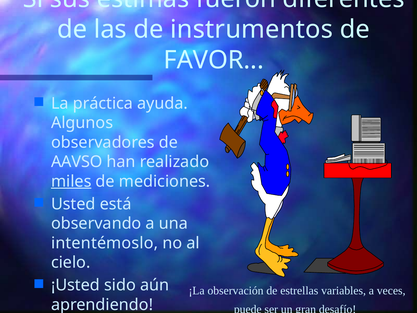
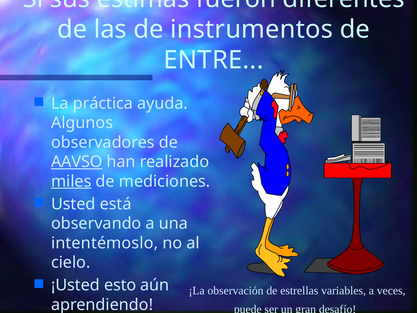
FAVOR: FAVOR -> ENTRE
AAVSO underline: none -> present
sido: sido -> esto
